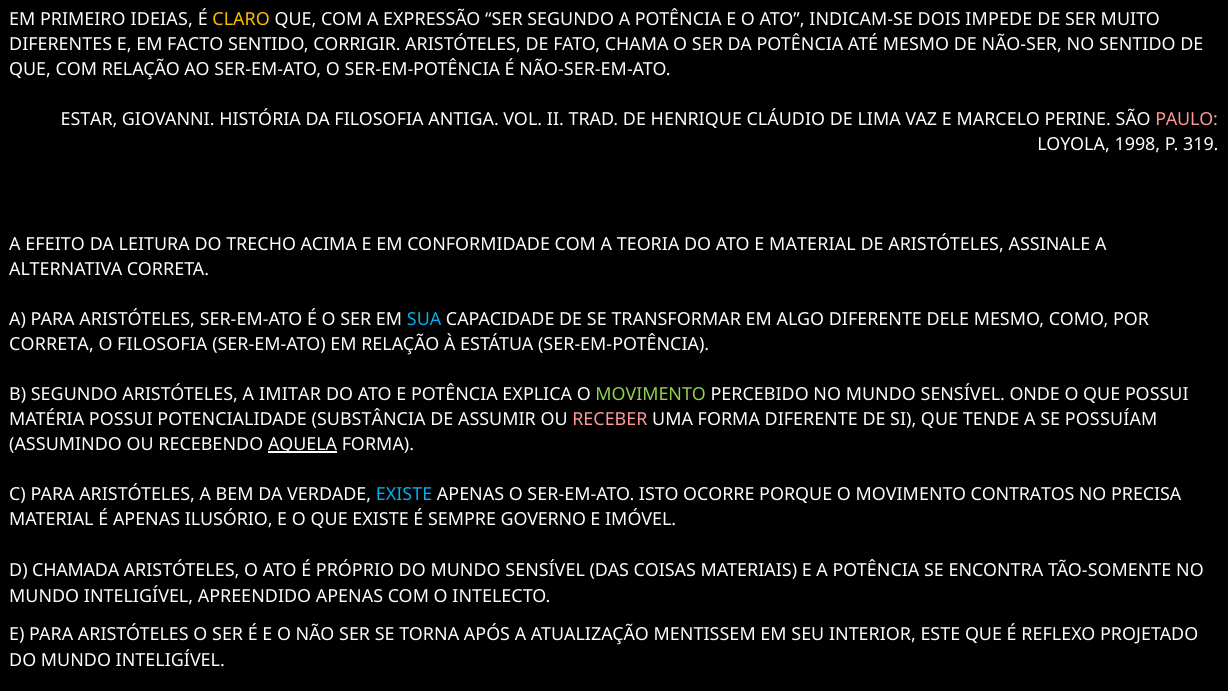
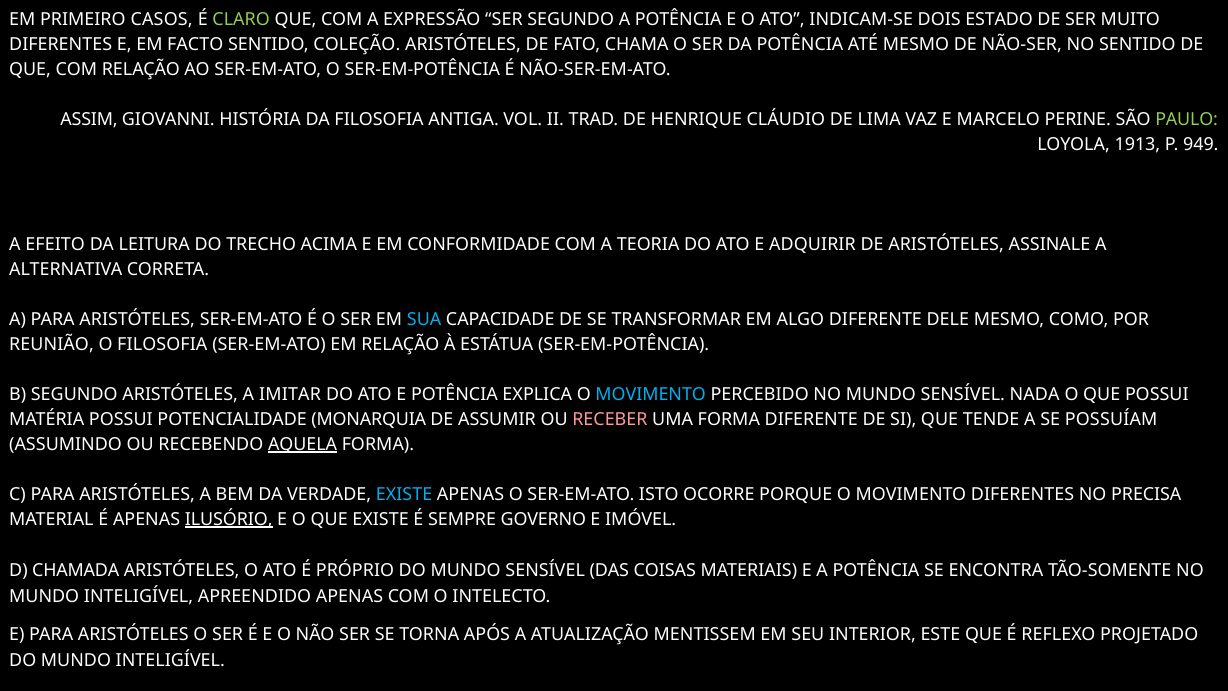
IDEIAS: IDEIAS -> CASOS
CLARO colour: yellow -> light green
IMPEDE: IMPEDE -> ESTADO
CORRIGIR: CORRIGIR -> COLEÇÃO
ESTAR: ESTAR -> ASSIM
PAULO colour: pink -> light green
1998: 1998 -> 1913
319: 319 -> 949
E MATERIAL: MATERIAL -> ADQUIRIR
CORRETA at (52, 344): CORRETA -> REUNIÃO
MOVIMENTO at (651, 395) colour: light green -> light blue
ONDE: ONDE -> NADA
SUBSTÂNCIA: SUBSTÂNCIA -> MONARQUIA
MOVIMENTO CONTRATOS: CONTRATOS -> DIFERENTES
ILUSÓRIO underline: none -> present
